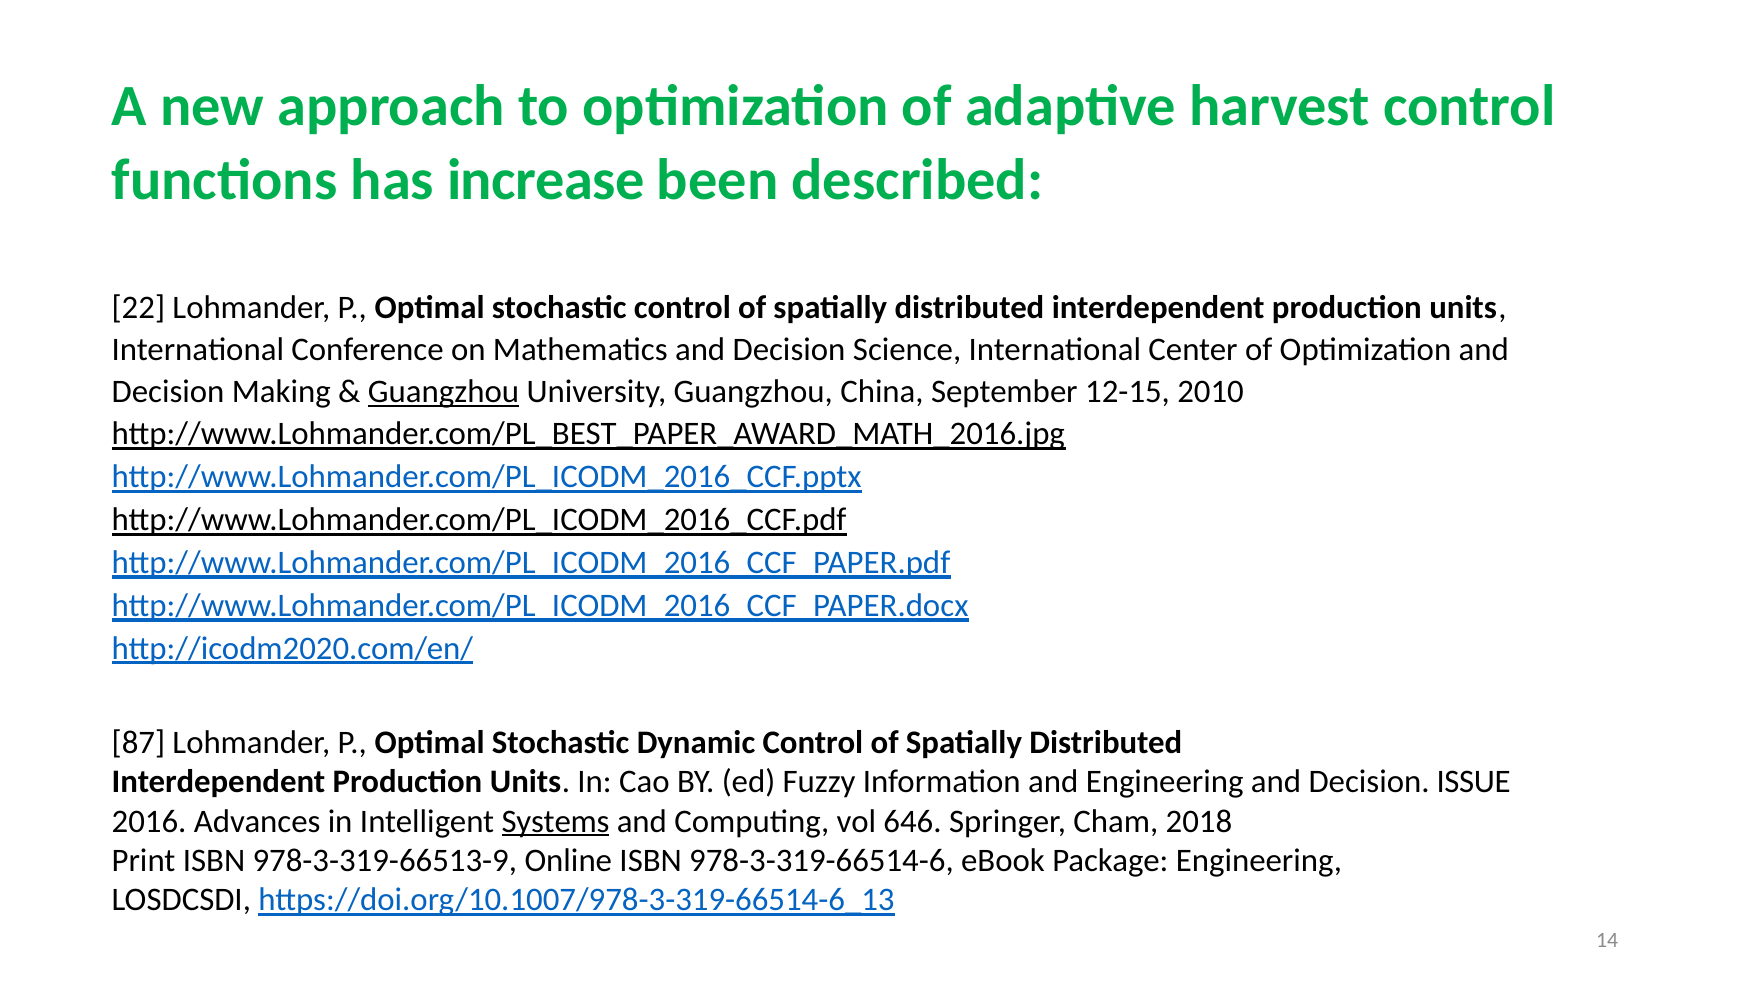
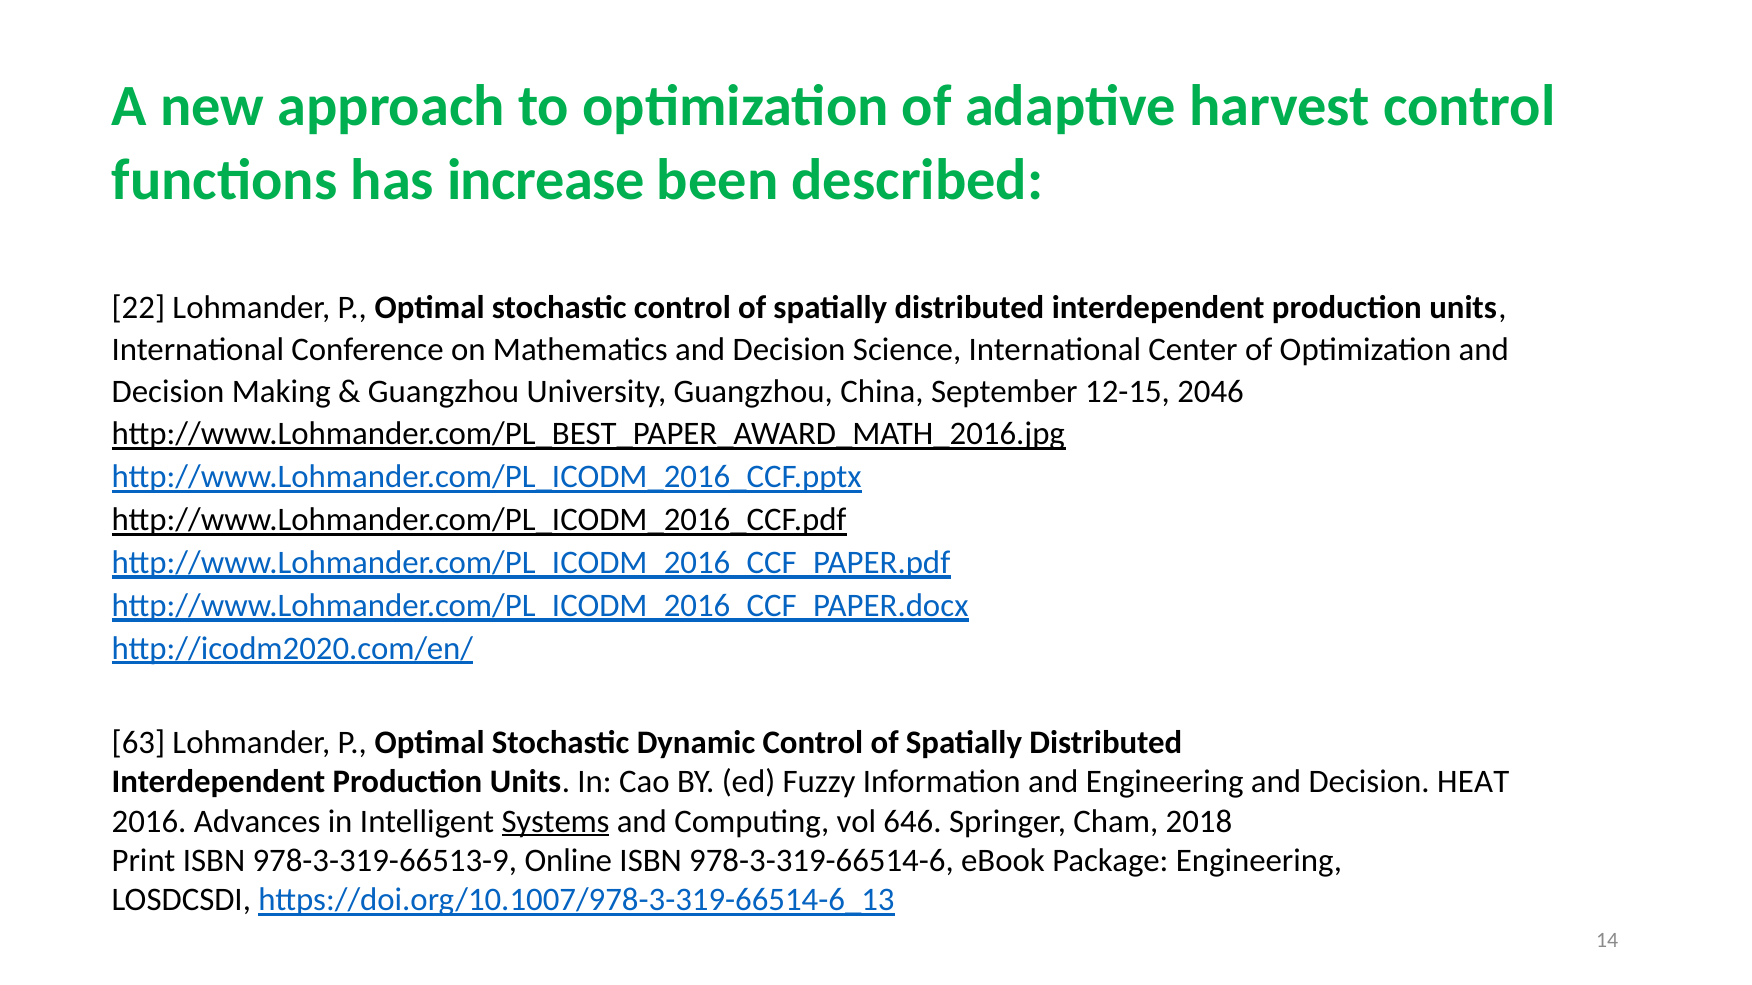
Guangzhou at (444, 392) underline: present -> none
2010: 2010 -> 2046
87: 87 -> 63
ISSUE: ISSUE -> HEAT
